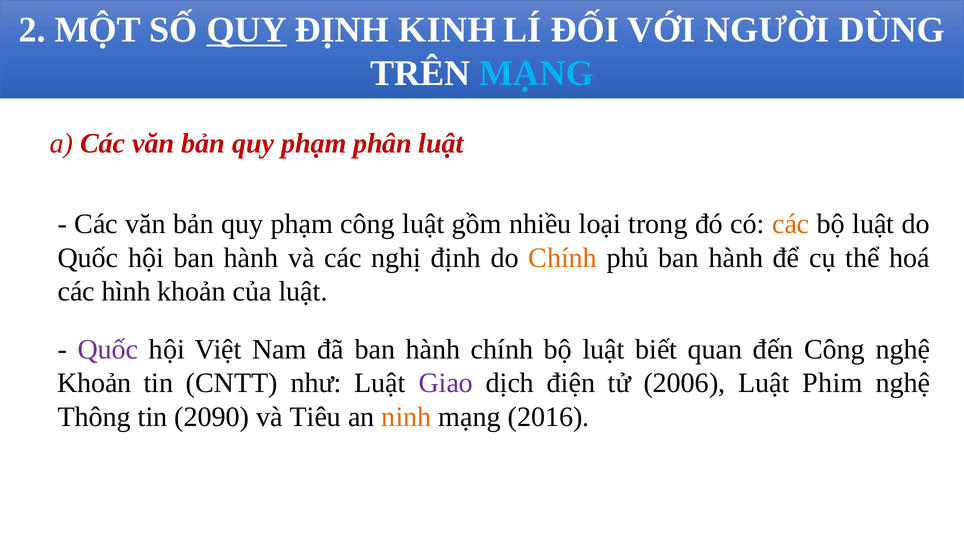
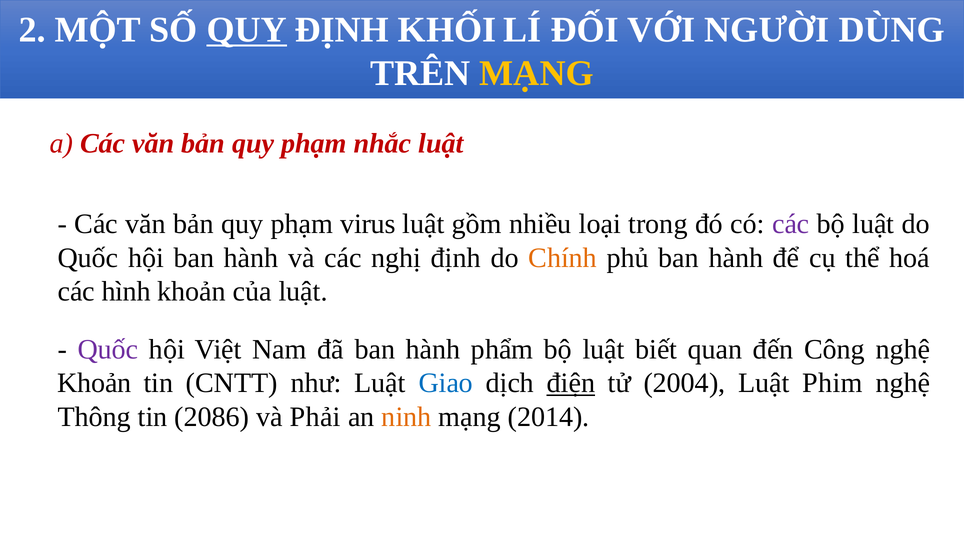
KINH: KINH -> KHỐI
MẠNG at (537, 73) colour: light blue -> yellow
phân: phân -> nhắc
phạm công: công -> virus
các at (791, 224) colour: orange -> purple
hành chính: chính -> phẩm
Giao colour: purple -> blue
điện underline: none -> present
2006: 2006 -> 2004
2090: 2090 -> 2086
Tiêu: Tiêu -> Phải
2016: 2016 -> 2014
